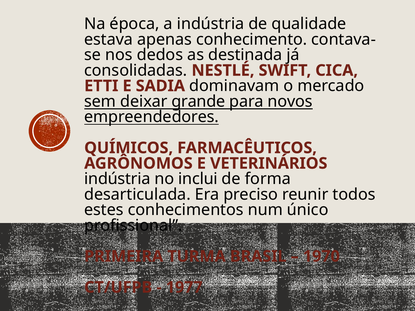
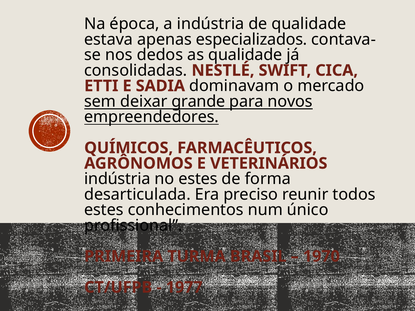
conhecimento: conhecimento -> especializados
as destinada: destinada -> qualidade
no inclui: inclui -> estes
